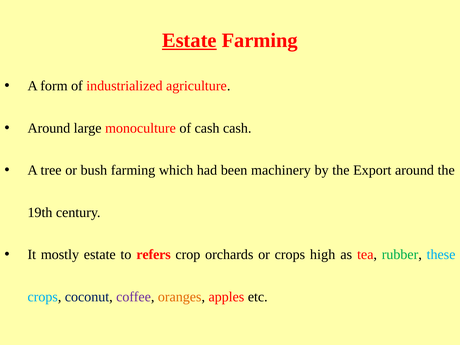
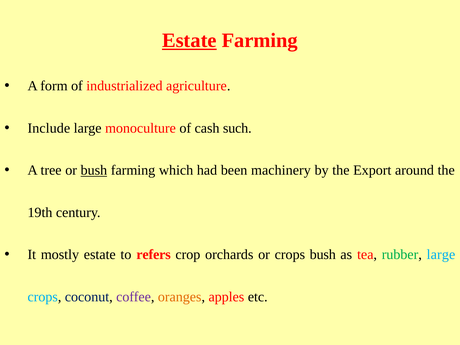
Around at (49, 128): Around -> Include
cash cash: cash -> such
bush at (94, 170) underline: none -> present
crops high: high -> bush
rubber these: these -> large
